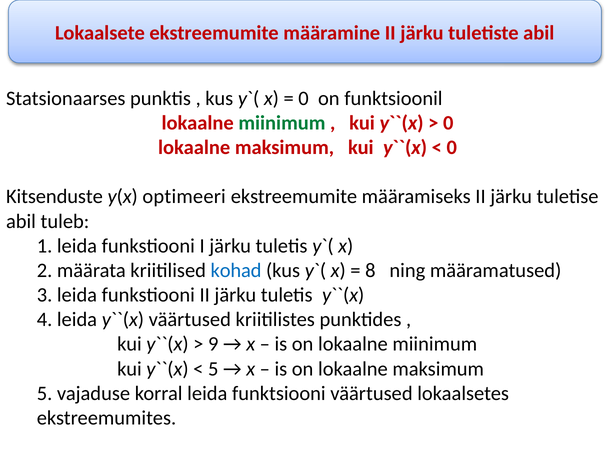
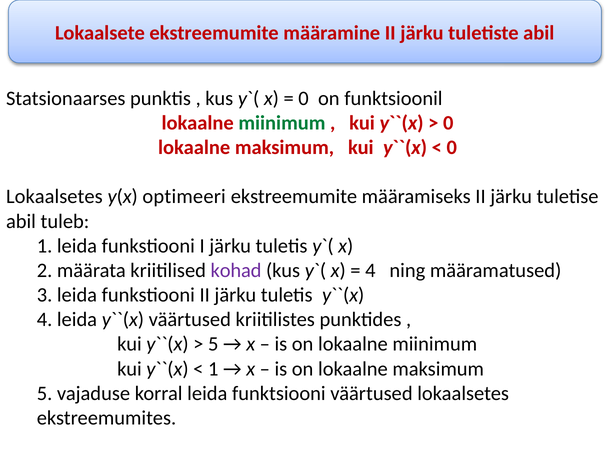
Kitsenduste at (54, 197): Kitsenduste -> Lokaalsetes
kohad colour: blue -> purple
8 at (370, 271): 8 -> 4
9 at (213, 344): 9 -> 5
5 at (213, 369): 5 -> 1
